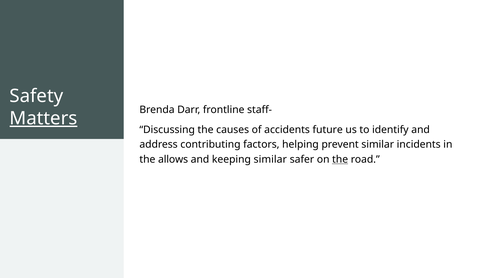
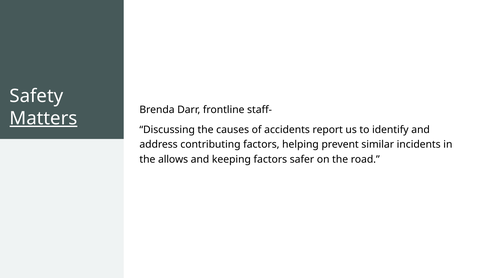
future: future -> report
keeping similar: similar -> factors
the at (340, 160) underline: present -> none
